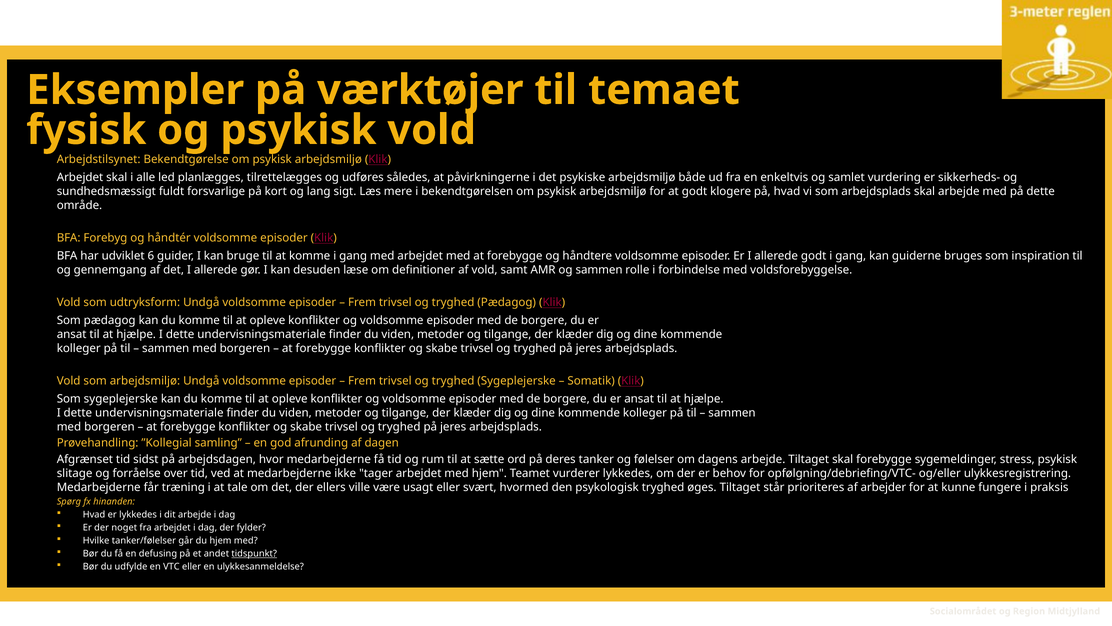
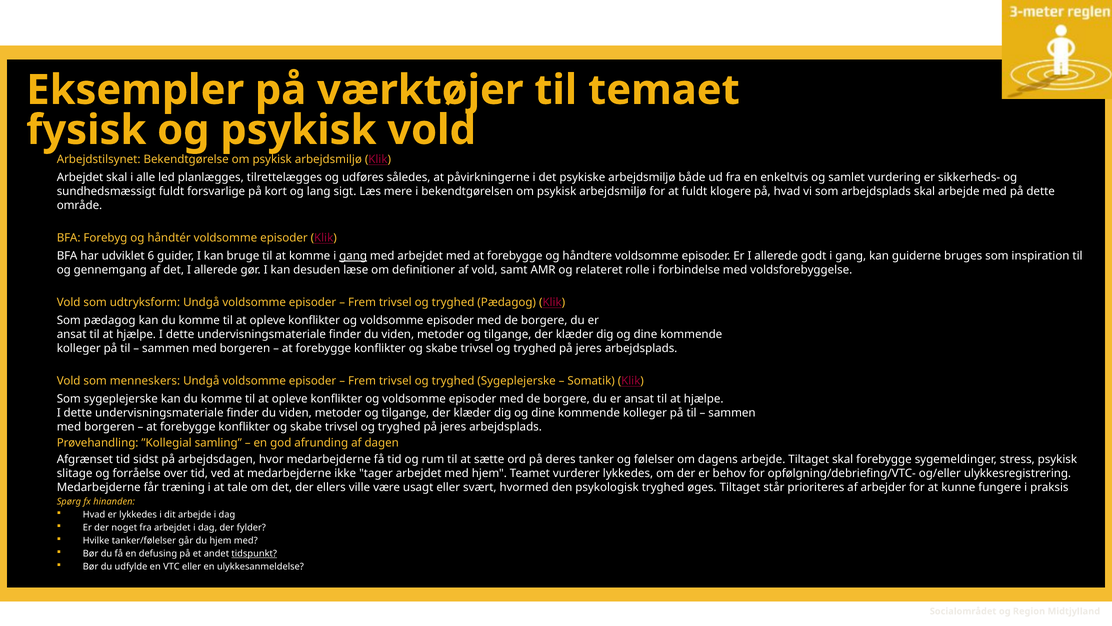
at godt: godt -> fuldt
gang at (353, 256) underline: none -> present
og sammen: sammen -> relateret
som arbejdsmiljø: arbejdsmiljø -> menneskers
